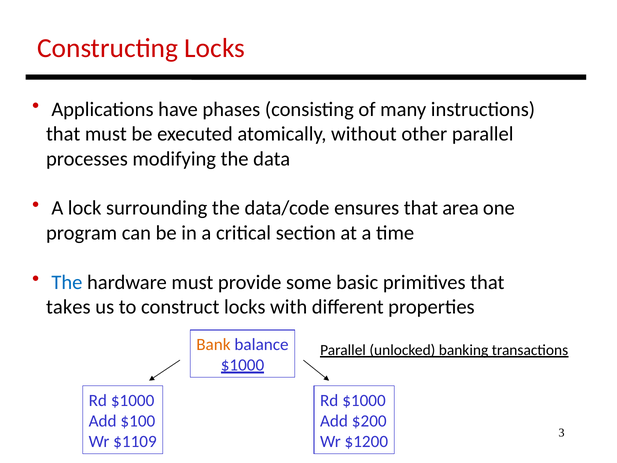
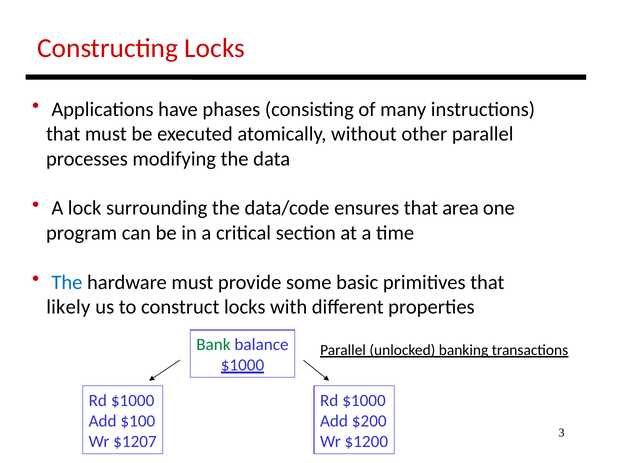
takes: takes -> likely
Bank colour: orange -> green
$1109: $1109 -> $1207
